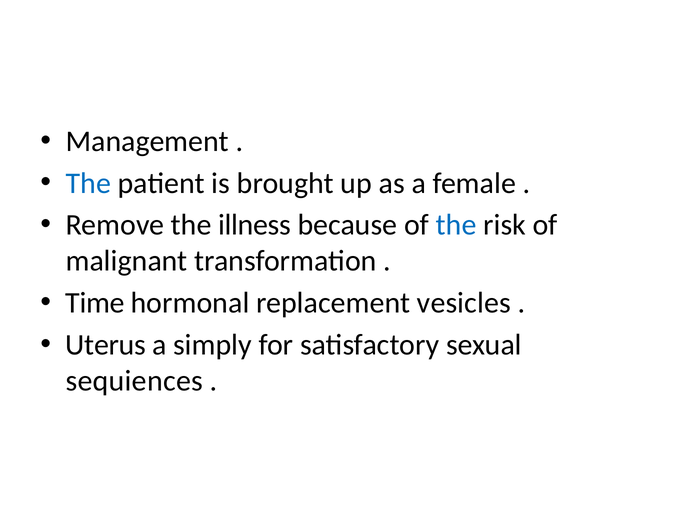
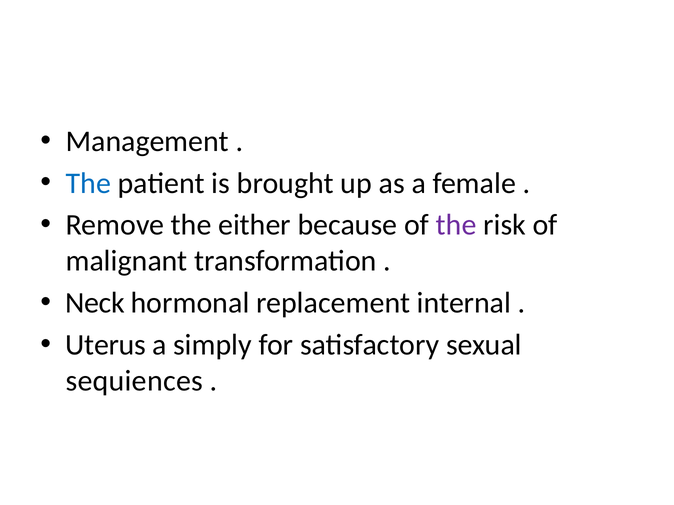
illness: illness -> either
the at (456, 225) colour: blue -> purple
Time: Time -> Neck
vesicles: vesicles -> internal
